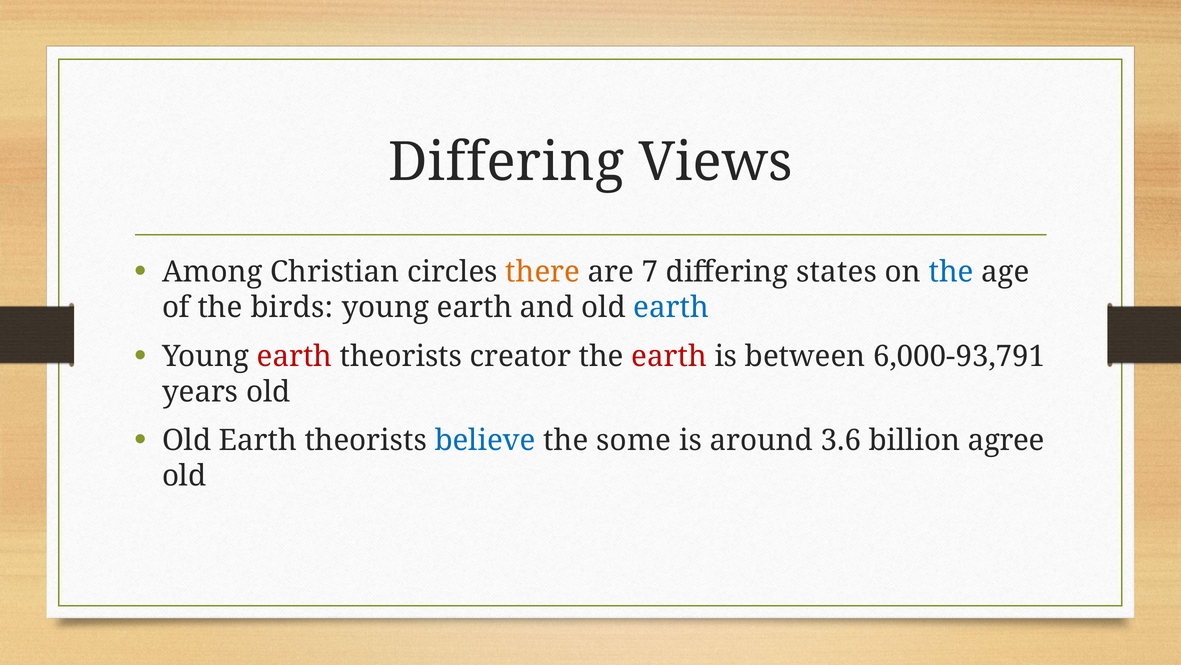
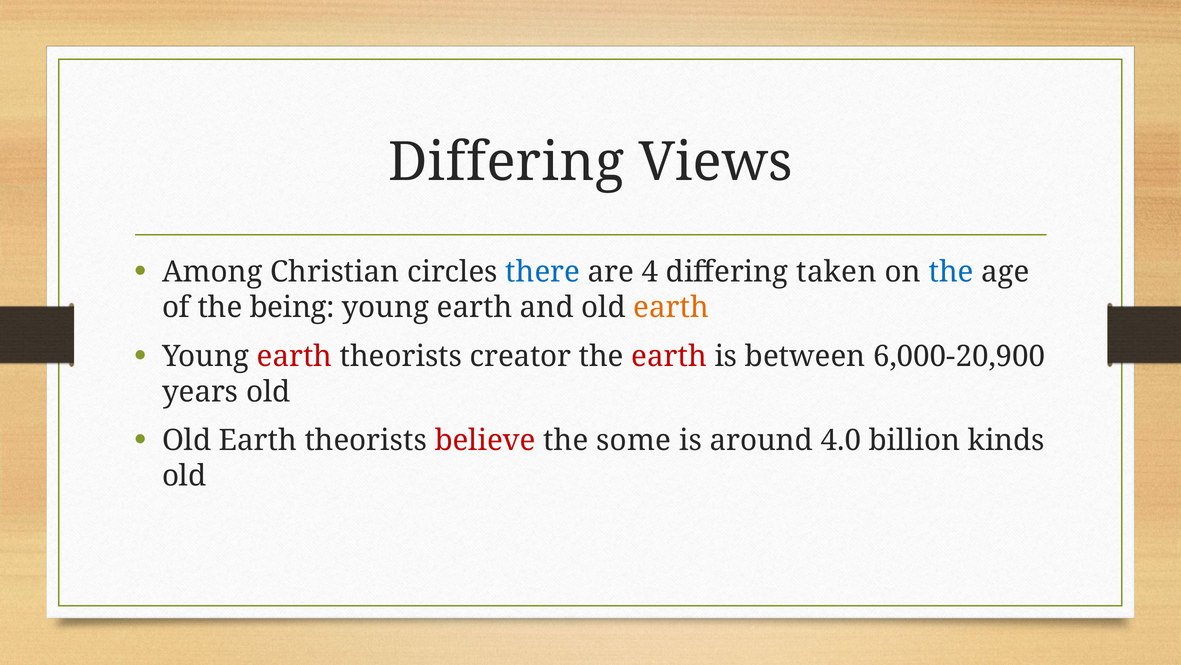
there colour: orange -> blue
7: 7 -> 4
states: states -> taken
birds: birds -> being
earth at (671, 307) colour: blue -> orange
6,000-93,791: 6,000-93,791 -> 6,000-20,900
believe colour: blue -> red
3.6: 3.6 -> 4.0
agree: agree -> kinds
